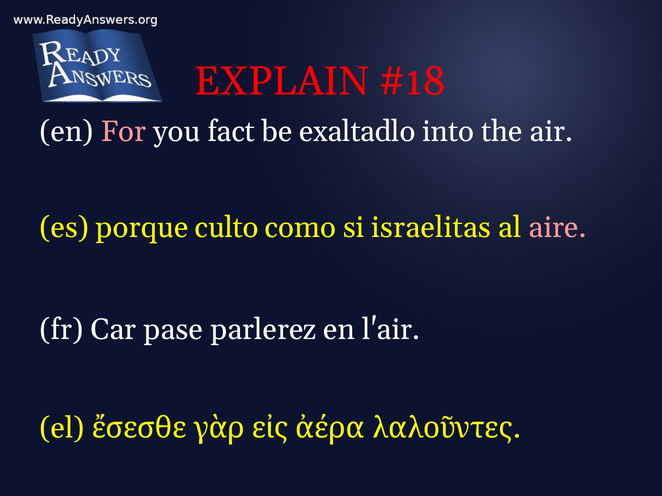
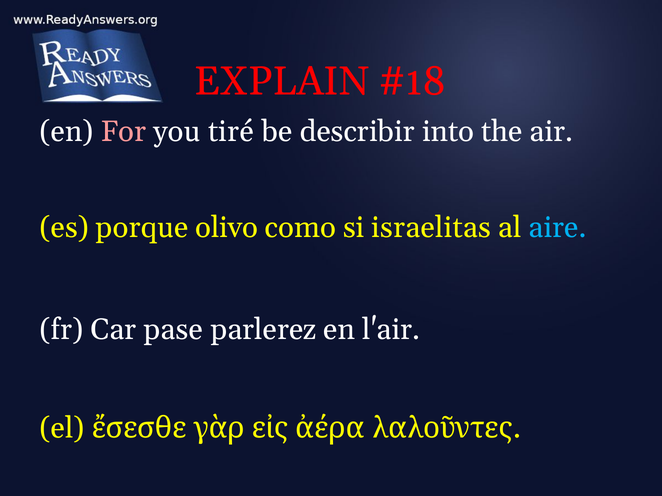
fact: fact -> tiré
exaltadlo: exaltadlo -> describir
culto: culto -> olivo
aire colour: pink -> light blue
